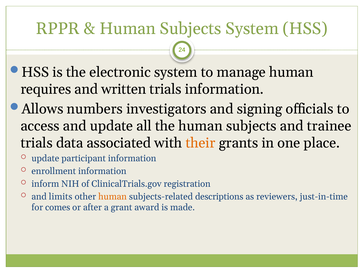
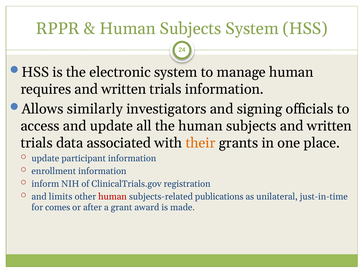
numbers: numbers -> similarly
subjects and trainee: trainee -> written
human at (113, 197) colour: orange -> red
descriptions: descriptions -> publications
reviewers: reviewers -> unilateral
